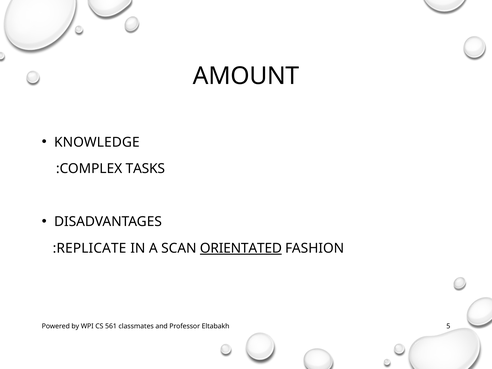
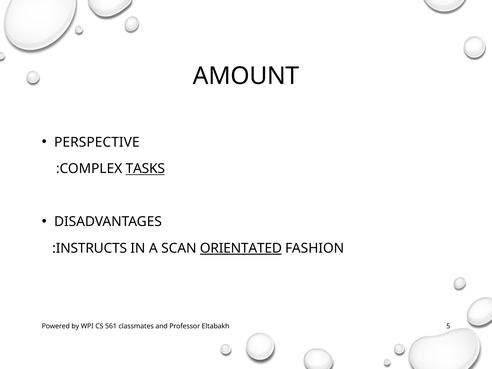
KNOWLEDGE: KNOWLEDGE -> PERSPECTIVE
TASKS underline: none -> present
:REPLICATE: :REPLICATE -> :INSTRUCTS
